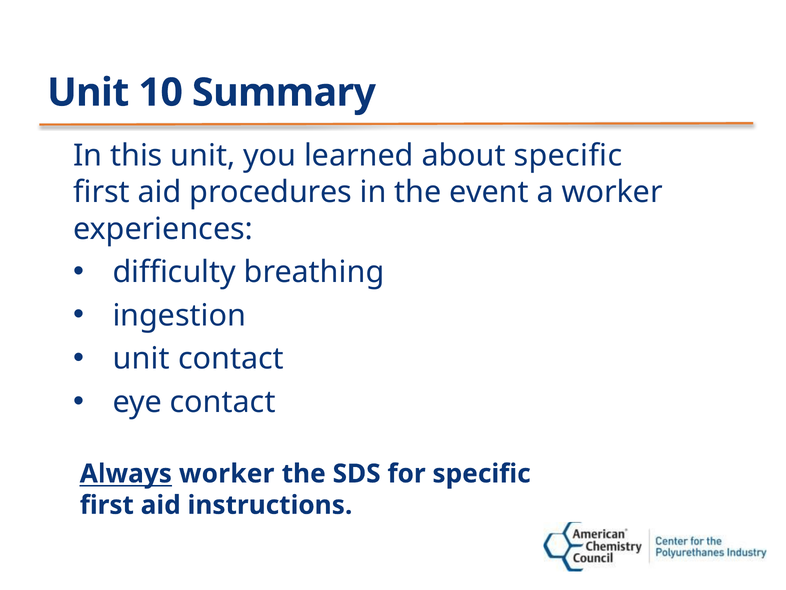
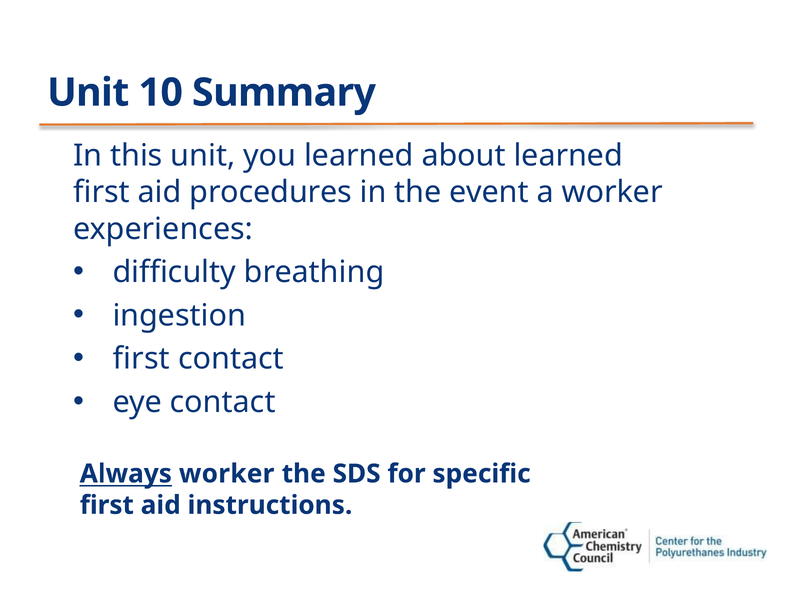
about specific: specific -> learned
unit at (141, 358): unit -> first
